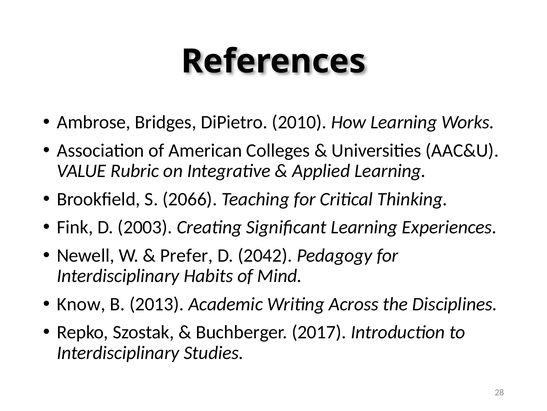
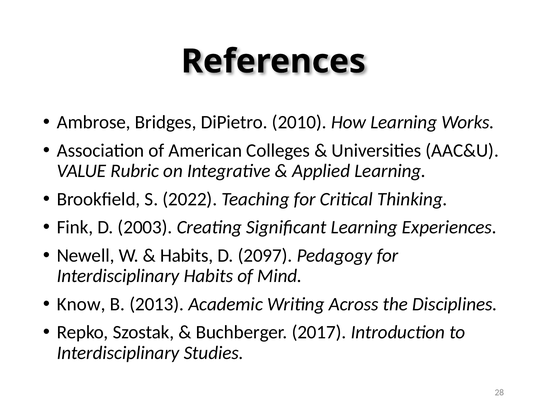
2066: 2066 -> 2022
Prefer at (187, 255): Prefer -> Habits
2042: 2042 -> 2097
